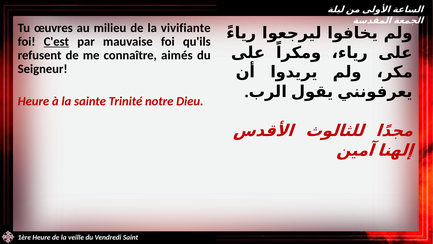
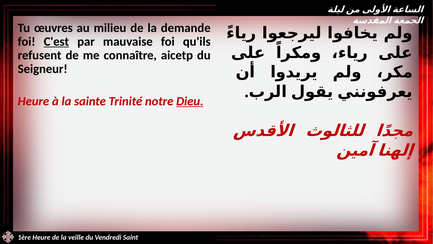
vivifiante: vivifiante -> demande
aimés: aimés -> aicetp
Dieu underline: none -> present
